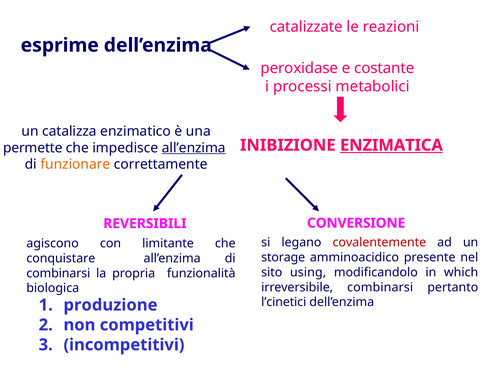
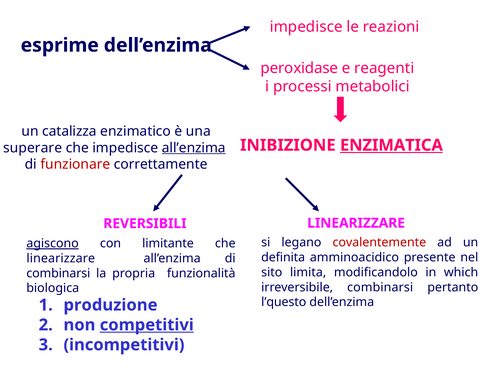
catalizzate at (306, 27): catalizzate -> impedisce
costante: costante -> reagenti
permette: permette -> superare
funzionare colour: orange -> red
CONVERSIONE at (356, 223): CONVERSIONE -> LINEARIZZARE
agiscono underline: none -> present
storage: storage -> definita
conquistare at (61, 258): conquistare -> linearizzare
using: using -> limita
l’cinetici: l’cinetici -> l’questo
competitivi underline: none -> present
